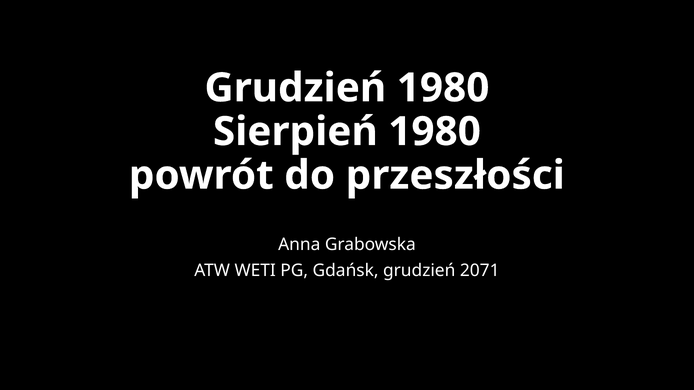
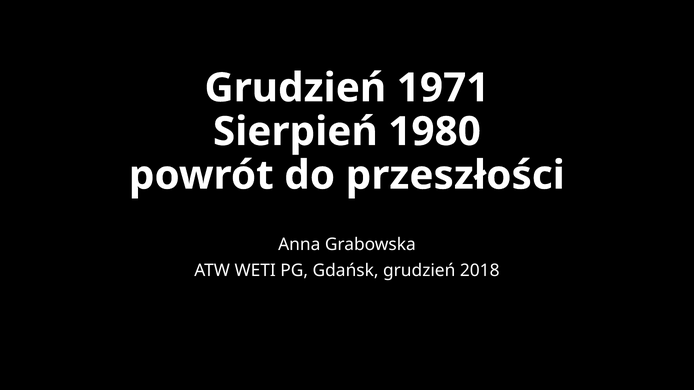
Grudzień 1980: 1980 -> 1971
2071: 2071 -> 2018
